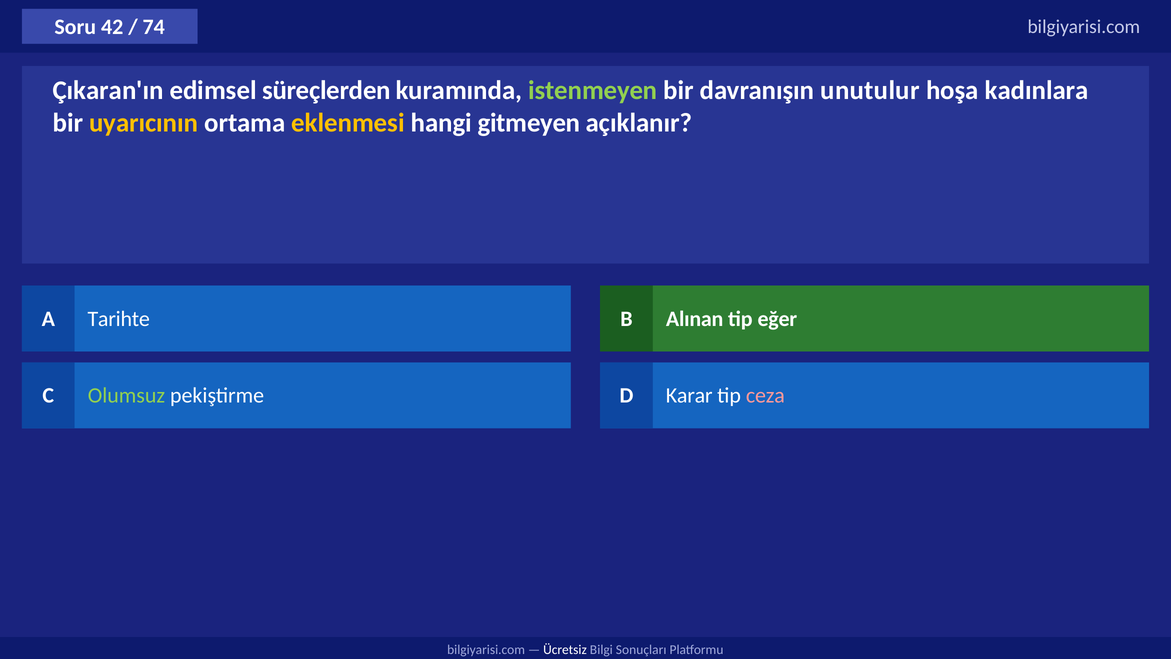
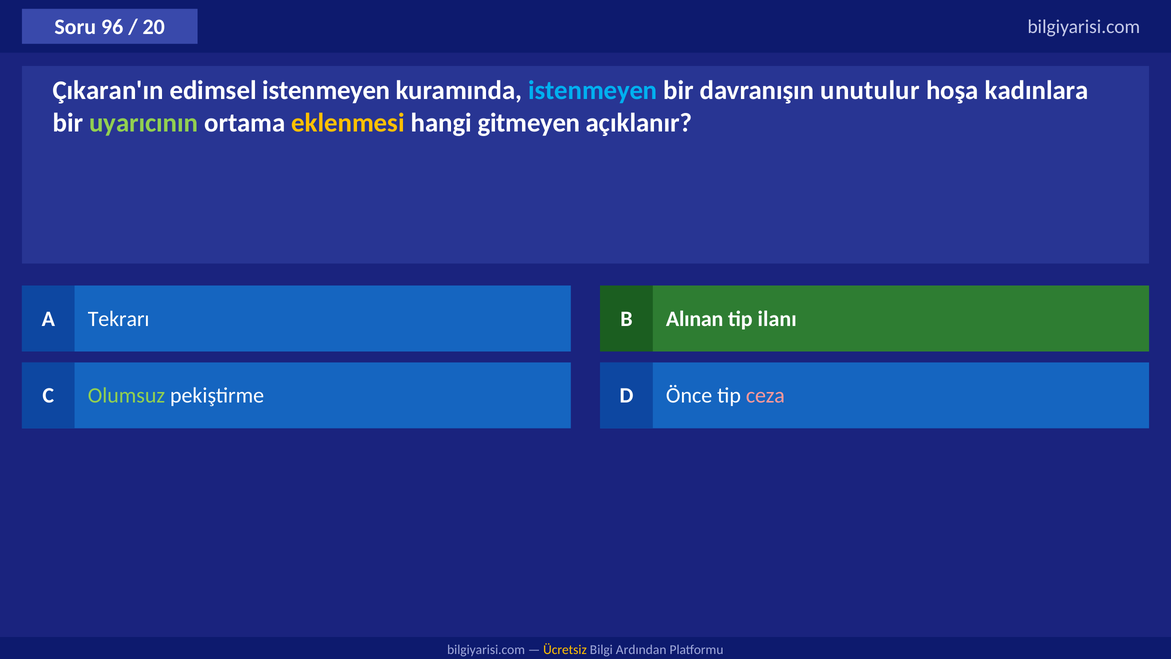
42: 42 -> 96
74: 74 -> 20
edimsel süreçlerden: süreçlerden -> istenmeyen
istenmeyen at (593, 90) colour: light green -> light blue
uyarıcının colour: yellow -> light green
Tarihte: Tarihte -> Tekrarı
eğer: eğer -> ilanı
Karar: Karar -> Önce
Ücretsiz colour: white -> yellow
Sonuçları: Sonuçları -> Ardından
